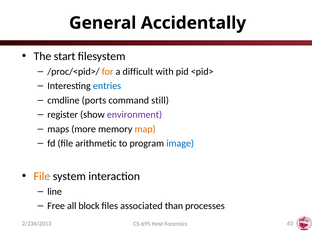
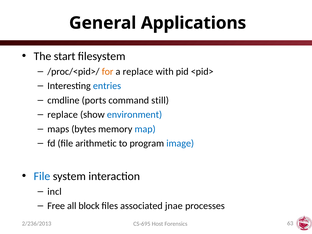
Accidentally: Accidentally -> Applications
a difficult: difficult -> replace
register at (63, 115): register -> replace
environment colour: purple -> blue
more: more -> bytes
map colour: orange -> blue
File at (42, 176) colour: orange -> blue
line: line -> incl
than: than -> jnae
